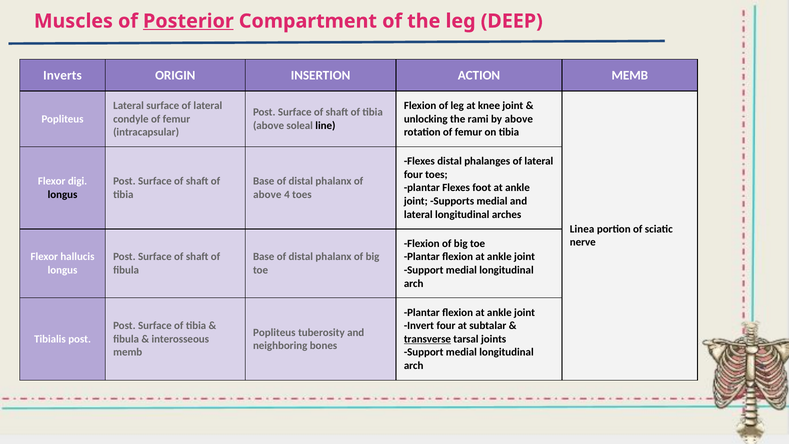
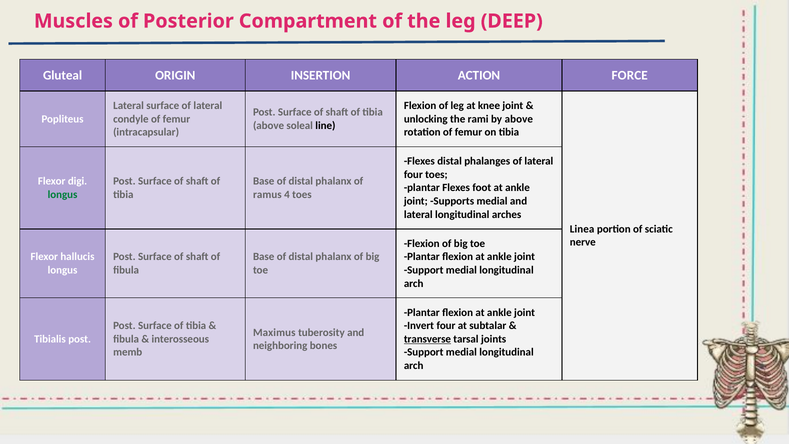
Posterior underline: present -> none
Inverts: Inverts -> Gluteal
ACTION MEMB: MEMB -> FORCE
longus at (63, 194) colour: black -> green
above at (267, 194): above -> ramus
Popliteus at (274, 332): Popliteus -> Maximus
